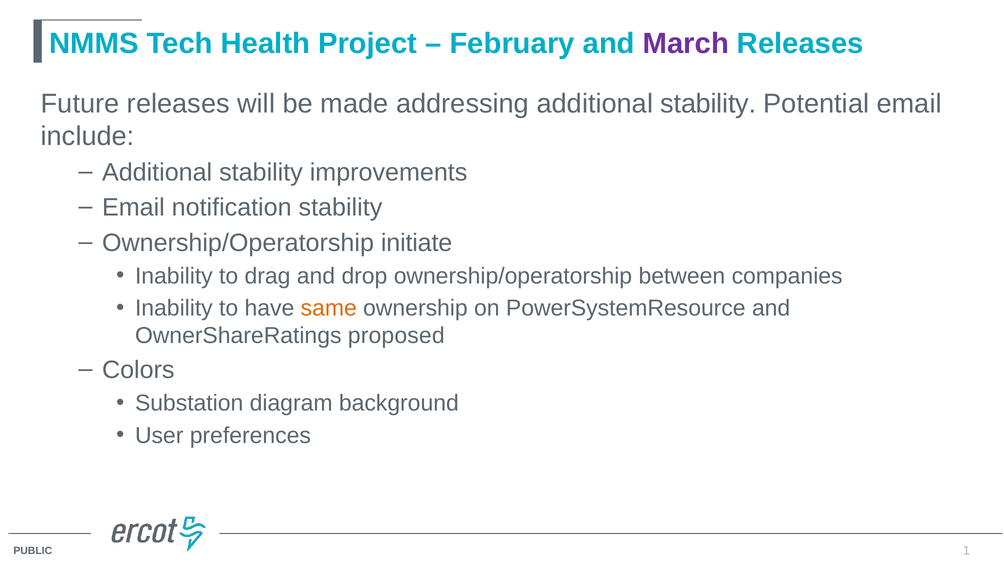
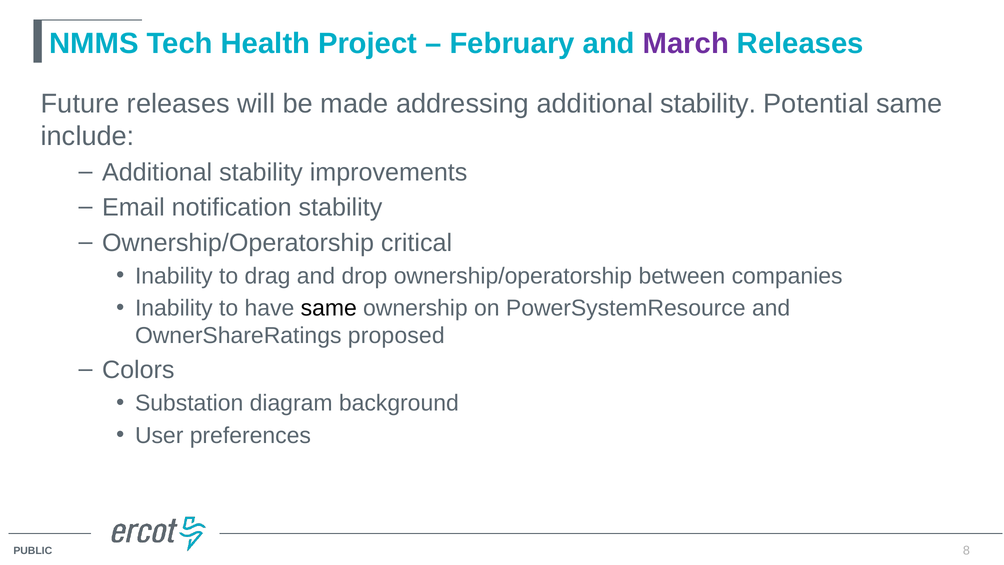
Potential email: email -> same
initiate: initiate -> critical
same at (329, 308) colour: orange -> black
1: 1 -> 8
